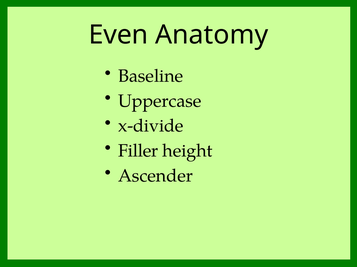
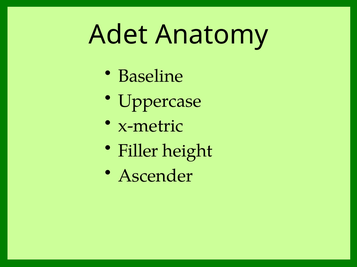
Even: Even -> Adet
x-divide: x-divide -> x-metric
